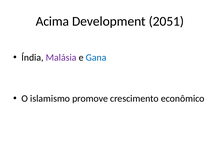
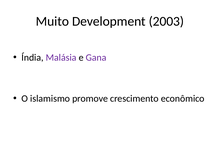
Acima: Acima -> Muito
2051: 2051 -> 2003
Gana colour: blue -> purple
